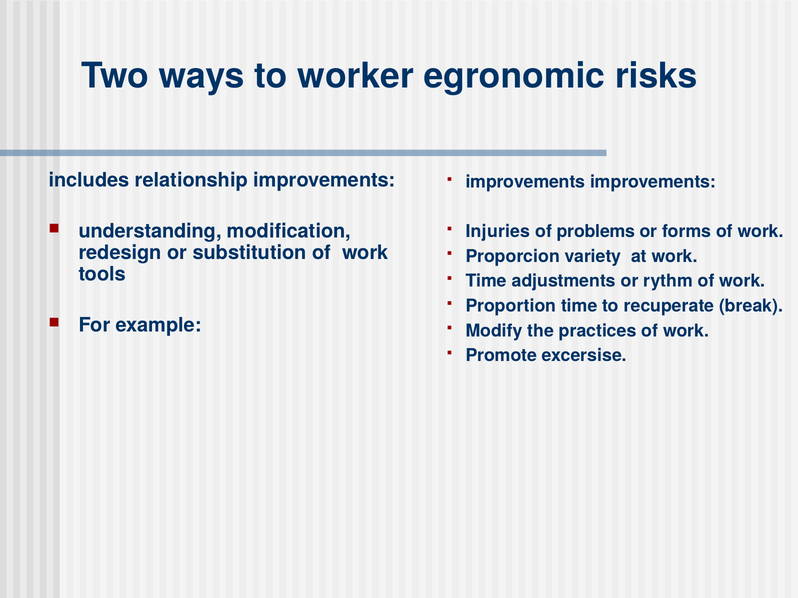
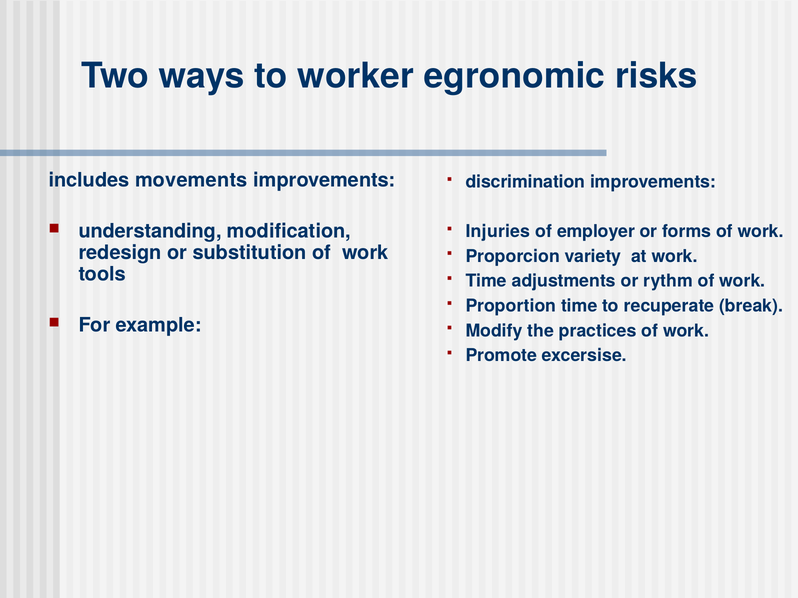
relationship: relationship -> movements
improvements at (525, 182): improvements -> discrimination
problems: problems -> employer
